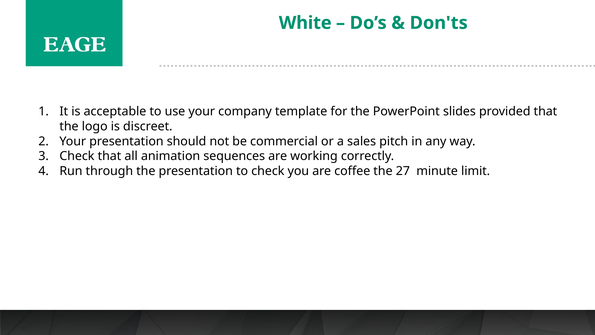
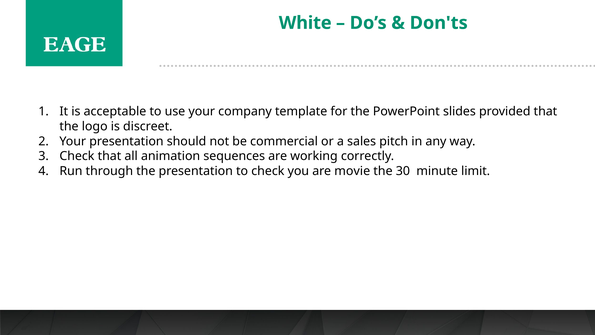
coffee: coffee -> movie
27: 27 -> 30
